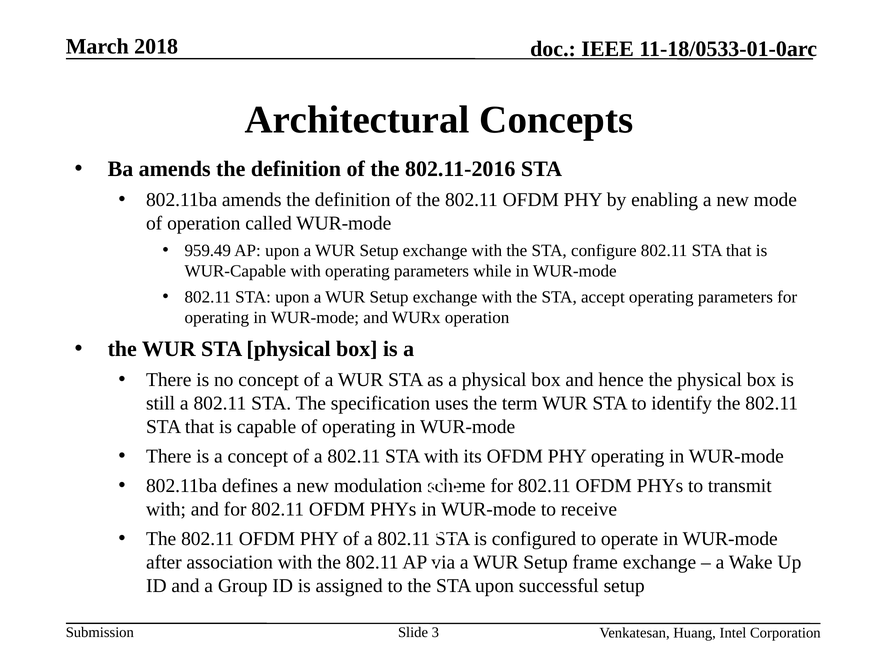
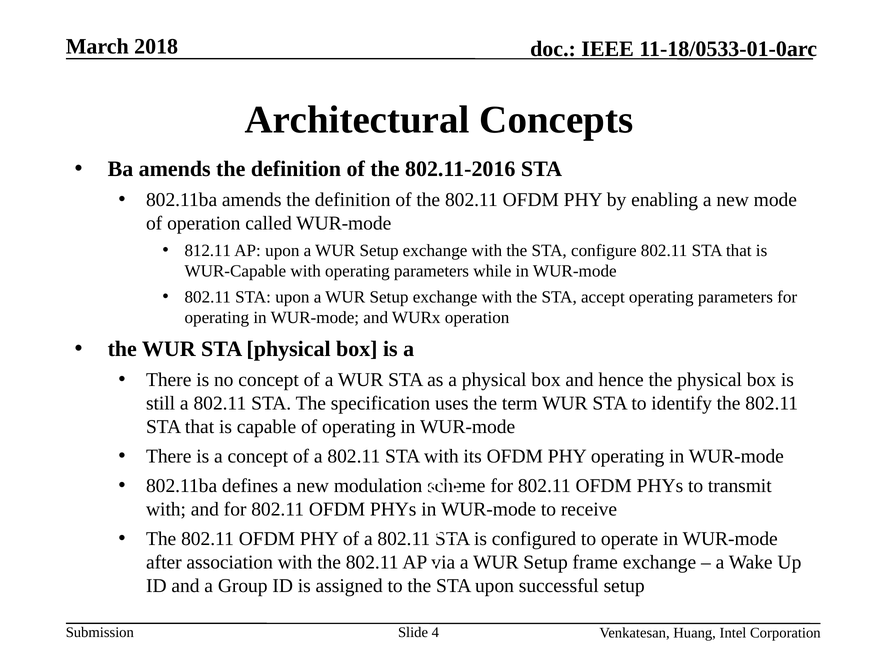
959.49: 959.49 -> 812.11
3: 3 -> 4
